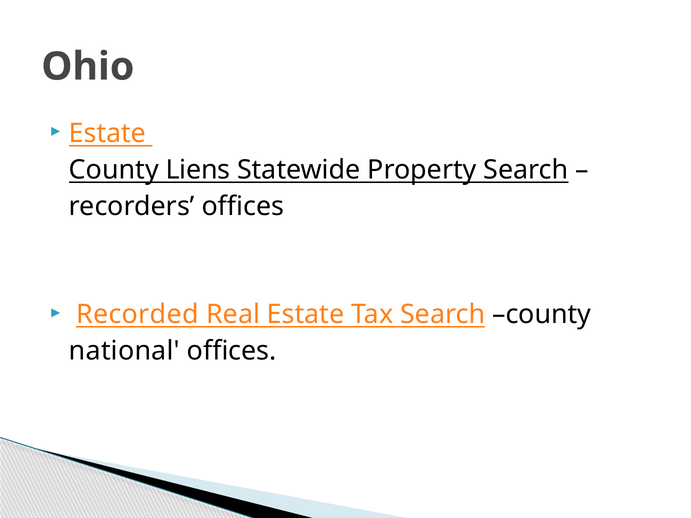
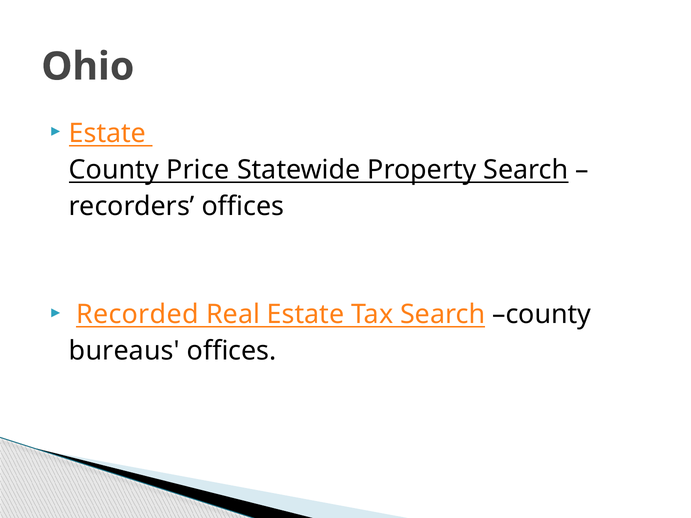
Liens: Liens -> Price
national: national -> bureaus
